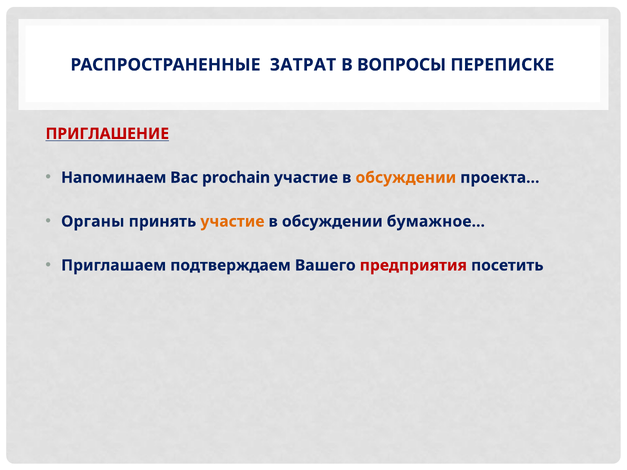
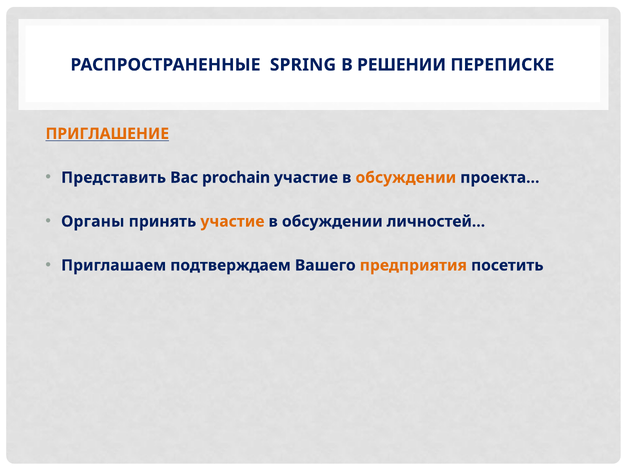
ЗАТРАТ: ЗАТРАТ -> SPRING
ВОПРОСЫ: ВОПРОСЫ -> РЕШЕНИИ
ПРИГЛАШЕНИЕ colour: red -> orange
Напоминаем: Напоминаем -> Представить
бумажное…: бумажное… -> личностей…
предприятия colour: red -> orange
